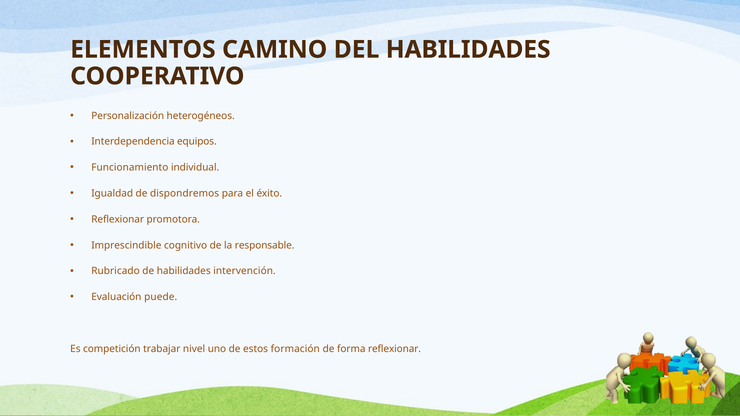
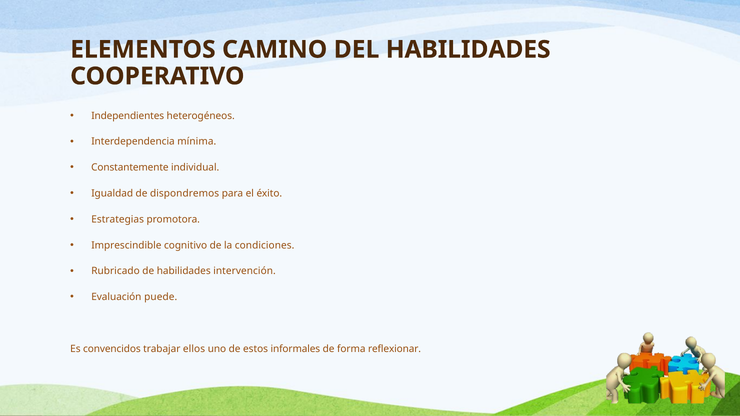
Personalización: Personalización -> Independientes
equipos: equipos -> mínima
Funcionamiento: Funcionamiento -> Constantemente
Reflexionar at (118, 220): Reflexionar -> Estrategias
responsable: responsable -> condiciones
competición: competición -> convencidos
nivel: nivel -> ellos
formación: formación -> informales
